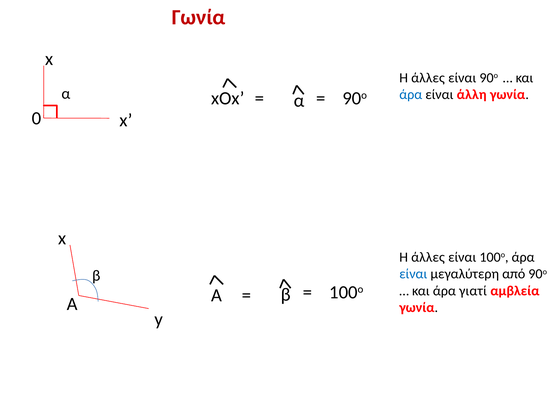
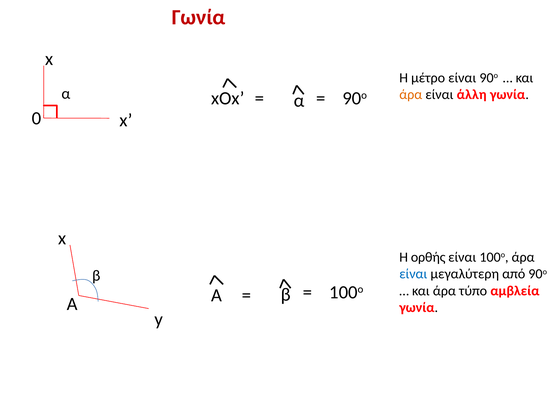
άλλες at (428, 78): άλλες -> μέτρο
άρα at (411, 95) colour: blue -> orange
άλλες at (428, 257): άλλες -> ορθής
γιατί: γιατί -> τύπο
